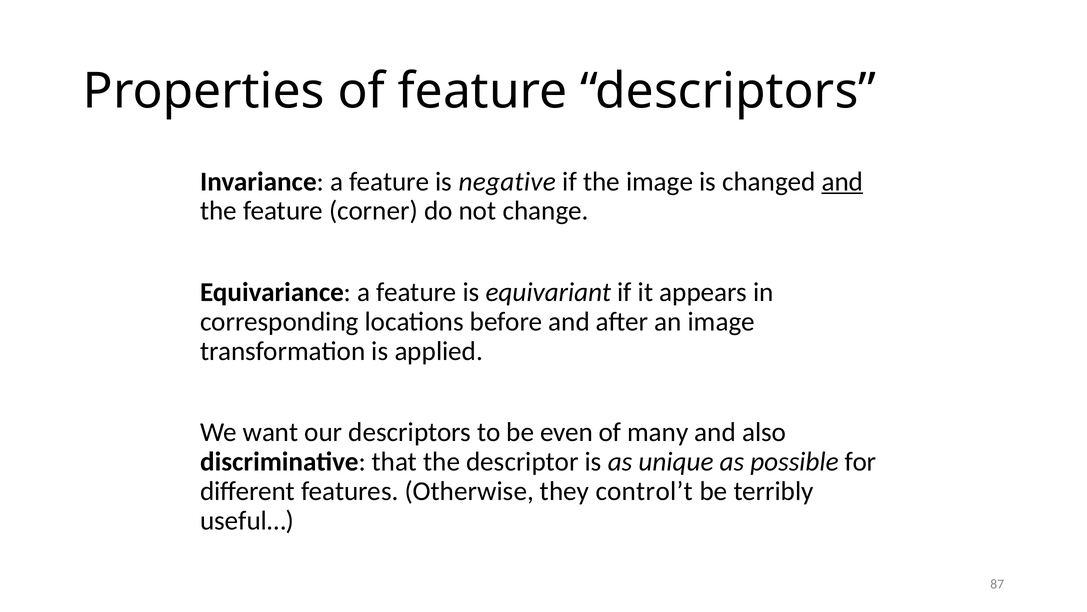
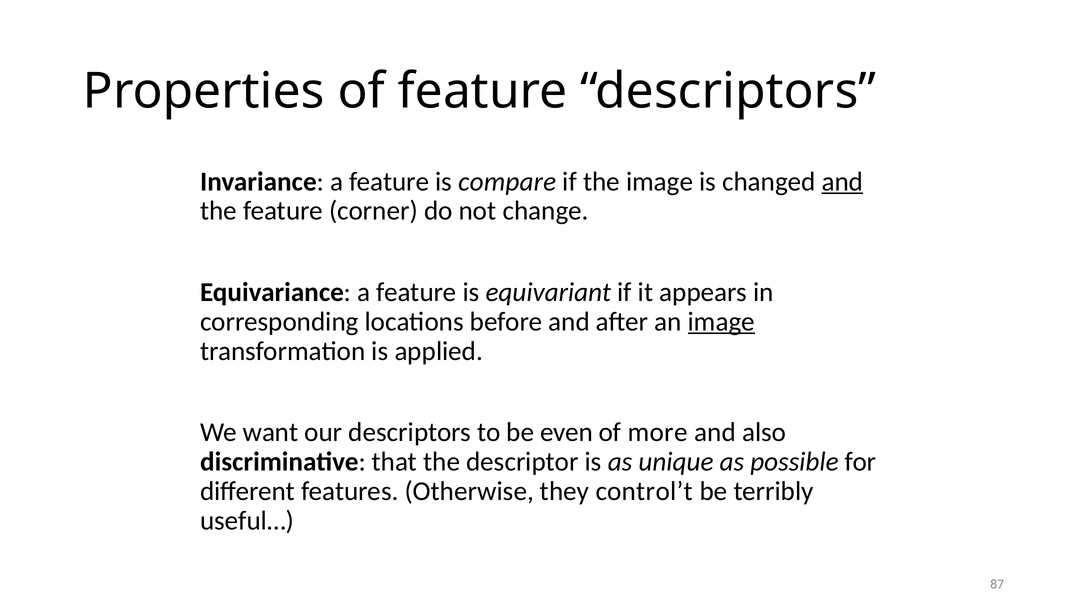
negative: negative -> compare
image at (721, 321) underline: none -> present
many: many -> more
